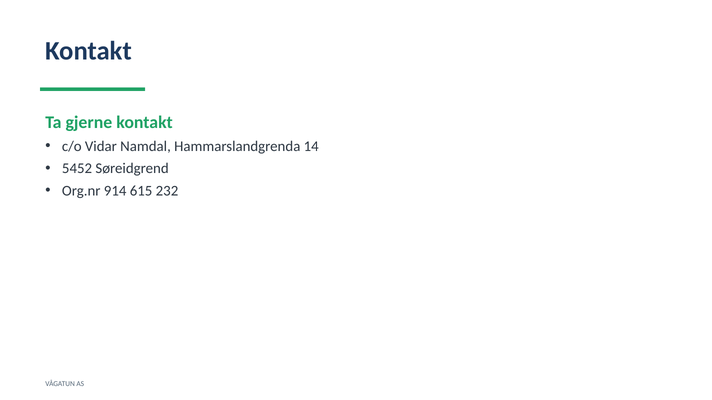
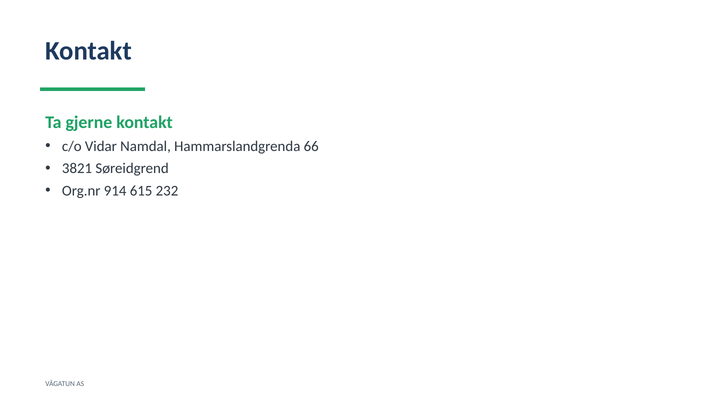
14: 14 -> 66
5452: 5452 -> 3821
